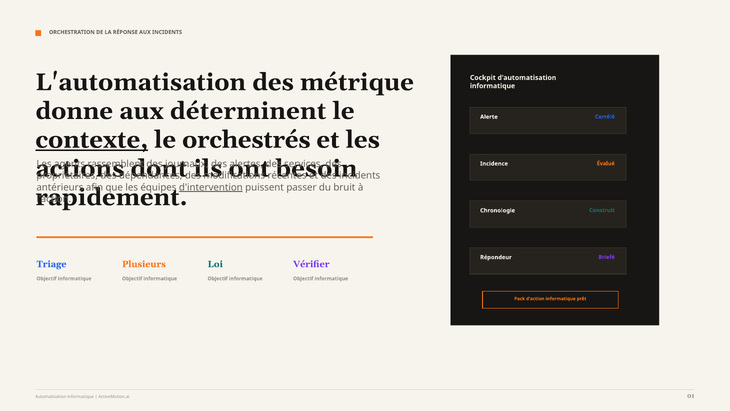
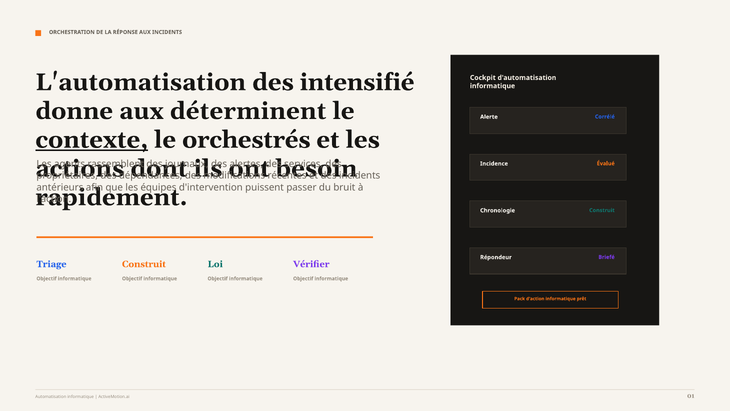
métrique: métrique -> intensifié
d'intervention underline: present -> none
Plusieurs at (144, 264): Plusieurs -> Construit
